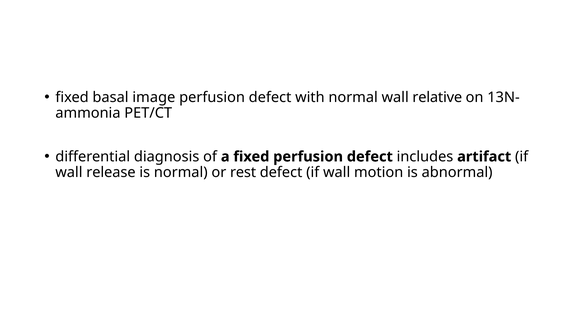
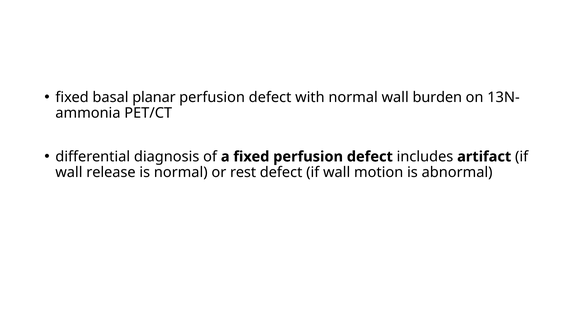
image: image -> planar
relative: relative -> burden
